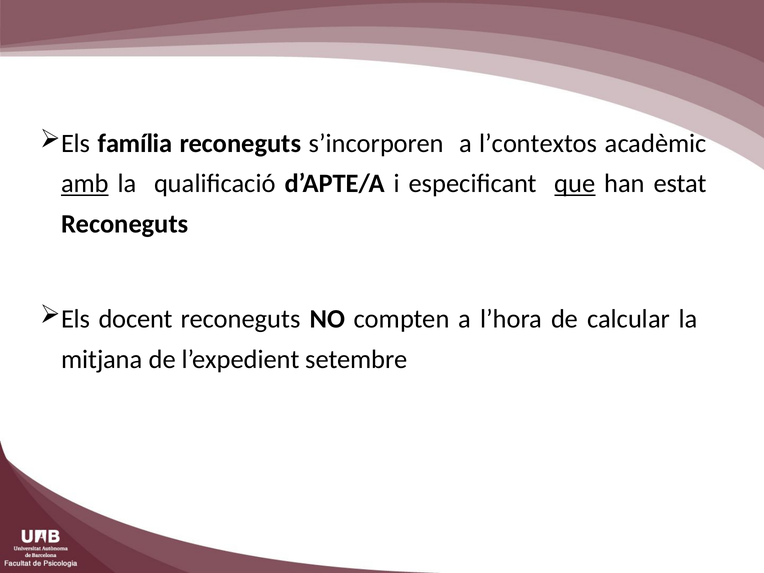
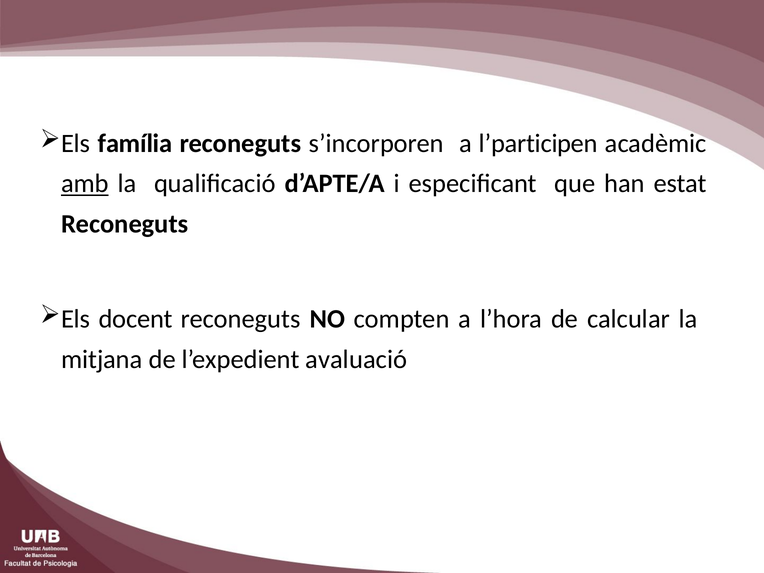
l’contextos: l’contextos -> l’participen
que underline: present -> none
setembre: setembre -> avaluació
